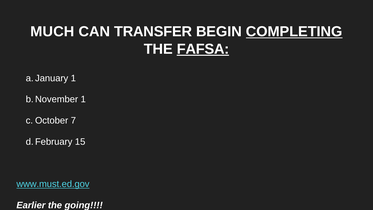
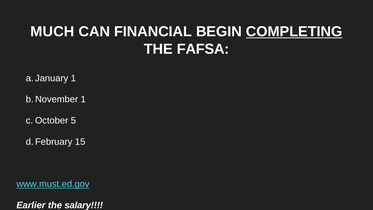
TRANSFER: TRANSFER -> FINANCIAL
FAFSA underline: present -> none
7: 7 -> 5
going: going -> salary
